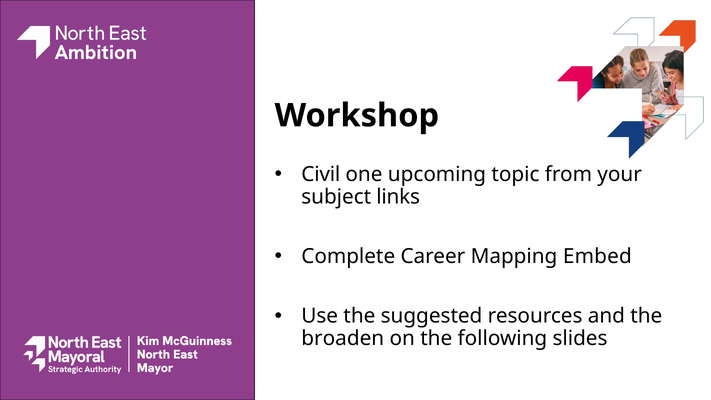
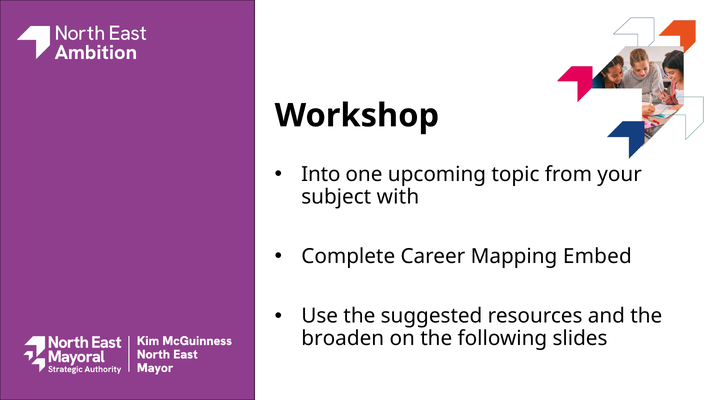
Civil: Civil -> Into
links: links -> with
